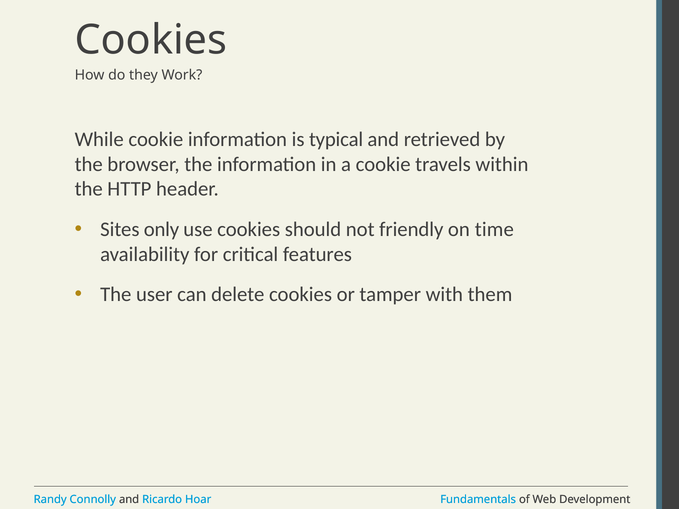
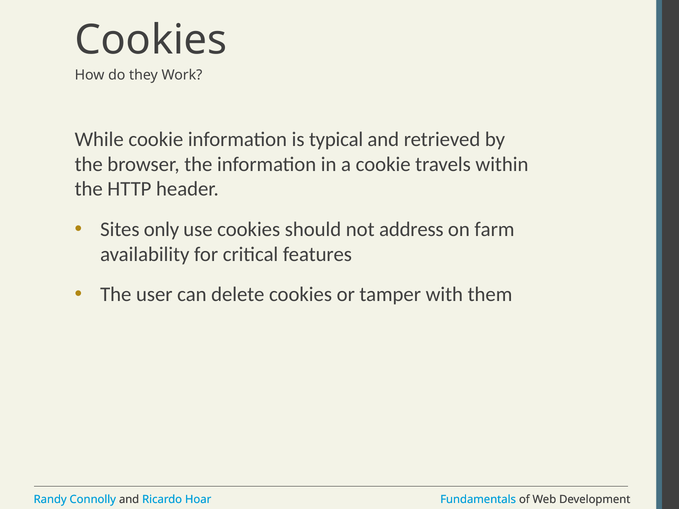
friendly: friendly -> address
time: time -> farm
